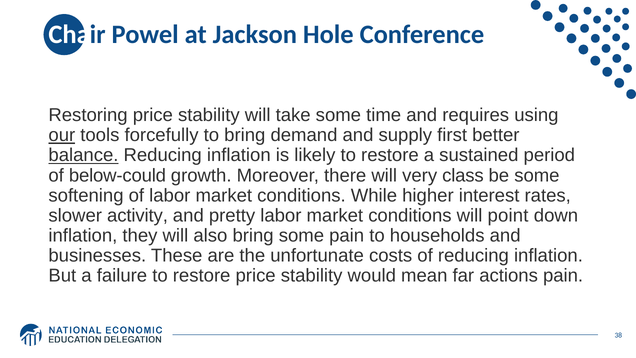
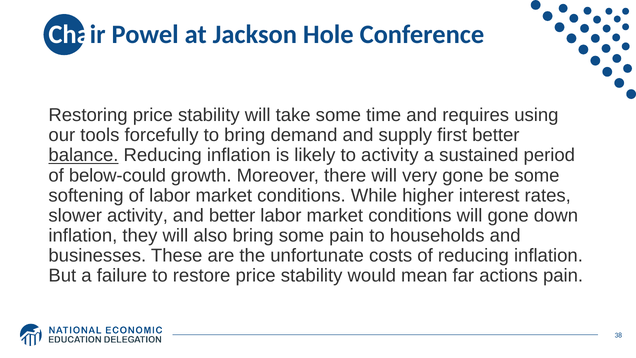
our underline: present -> none
likely to restore: restore -> activity
very class: class -> gone
and pretty: pretty -> better
will point: point -> gone
